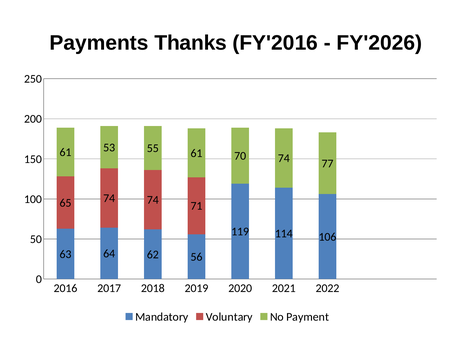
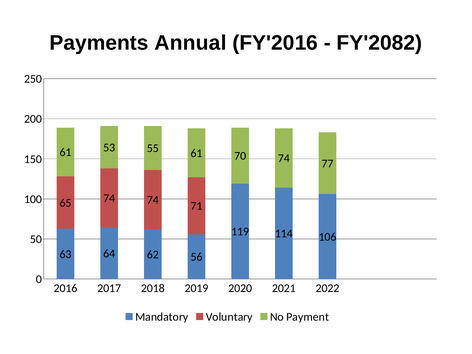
Thanks: Thanks -> Annual
FY'2026: FY'2026 -> FY'2082
